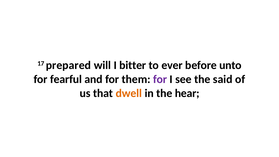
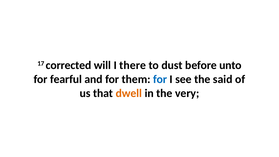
prepared: prepared -> corrected
bitter: bitter -> there
ever: ever -> dust
for at (160, 79) colour: purple -> blue
hear: hear -> very
